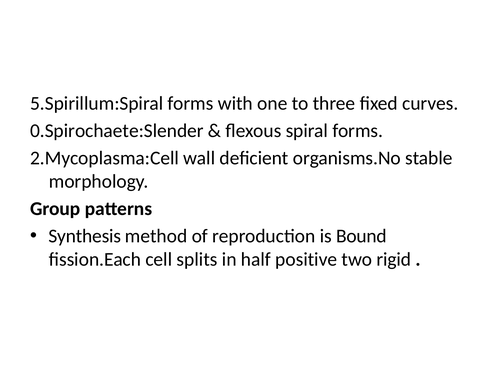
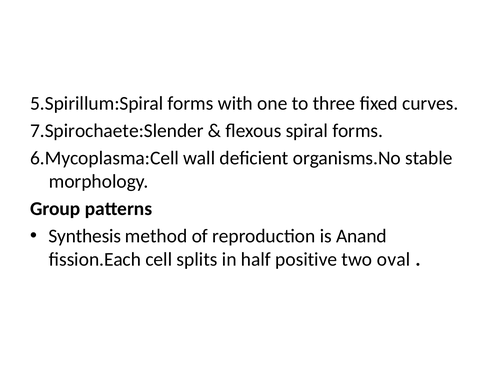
0.Spirochaete:Slender: 0.Spirochaete:Slender -> 7.Spirochaete:Slender
2.Mycoplasma:Cell: 2.Mycoplasma:Cell -> 6.Mycoplasma:Cell
Bound: Bound -> Anand
rigid: rigid -> oval
